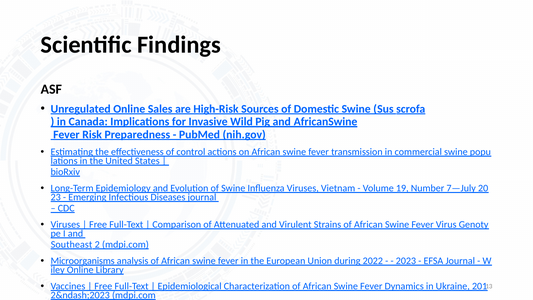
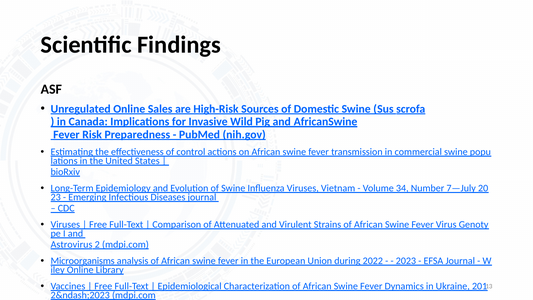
19: 19 -> 34
Southeast: Southeast -> Astrovirus
